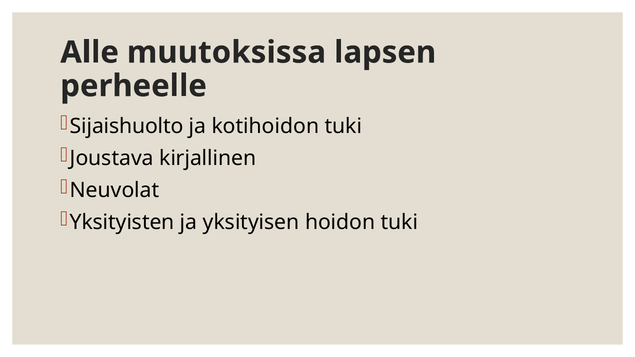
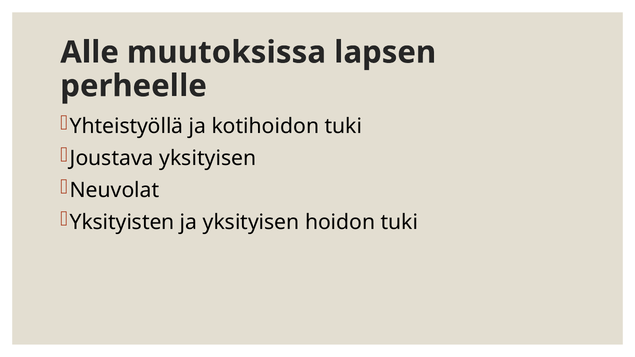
Sijaishuolto: Sijaishuolto -> Yhteistyöllä
Joustava kirjallinen: kirjallinen -> yksityisen
